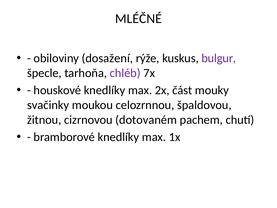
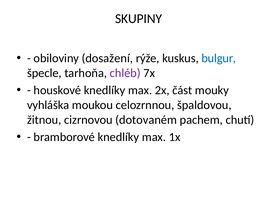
MLÉČNÉ: MLÉČNÉ -> SKUPINY
bulgur colour: purple -> blue
svačinky: svačinky -> vyhláška
